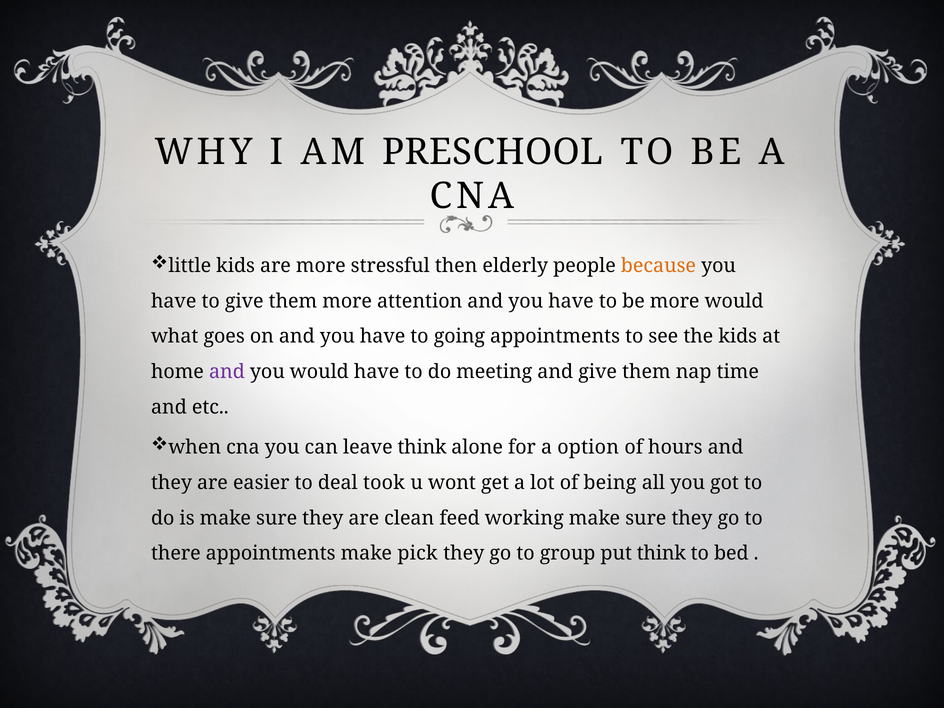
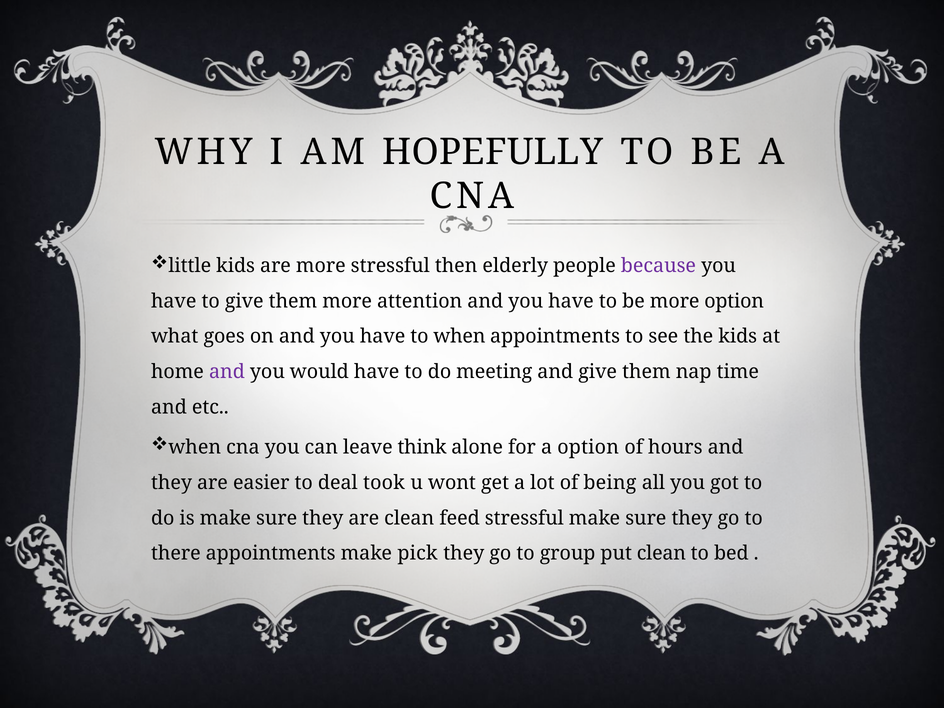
PRESCHOOL: PRESCHOOL -> HOPEFULLY
because colour: orange -> purple
more would: would -> option
to going: going -> when
feed working: working -> stressful
put think: think -> clean
